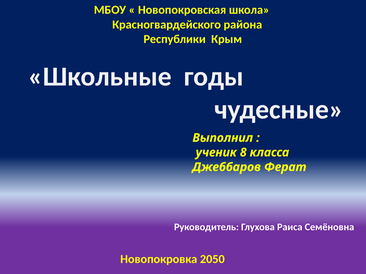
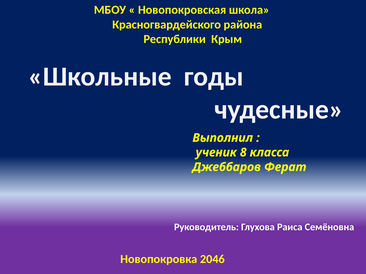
2050: 2050 -> 2046
